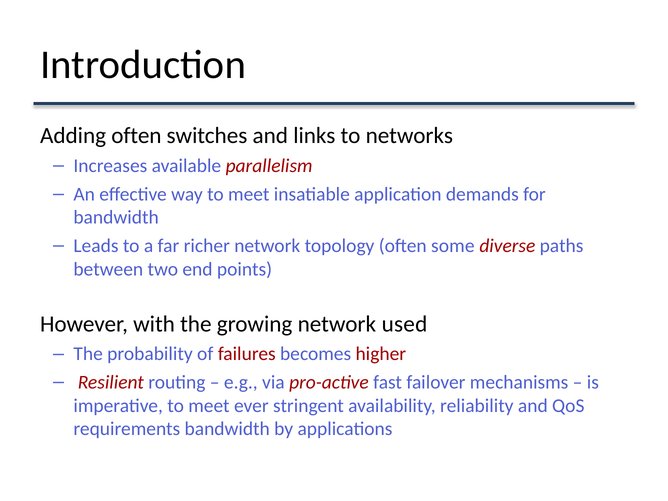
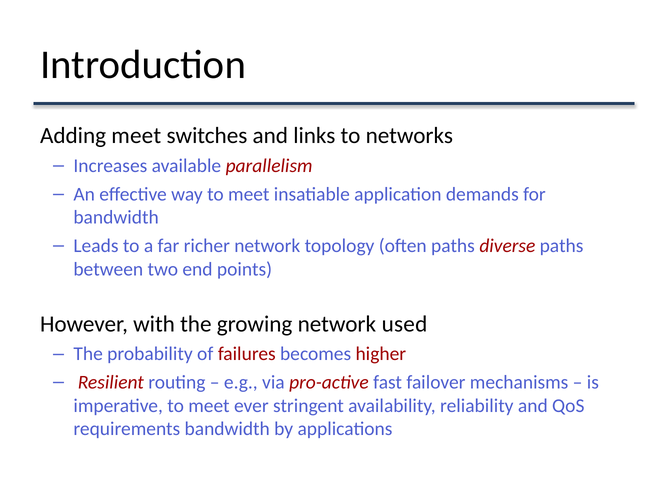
Adding often: often -> meet
often some: some -> paths
